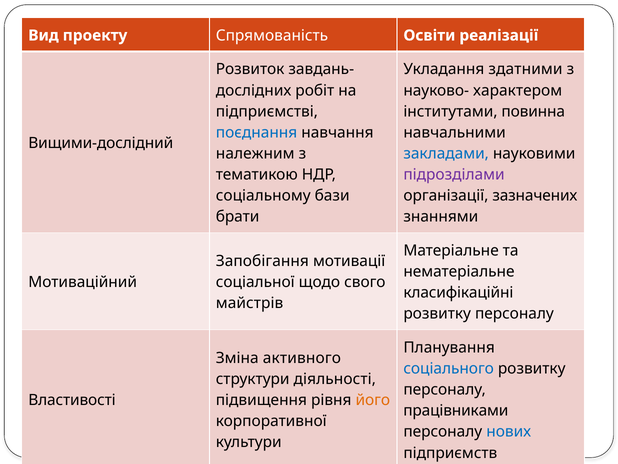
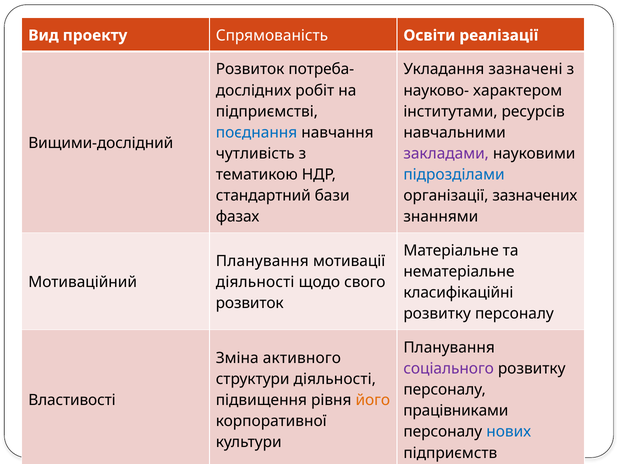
завдань-: завдань- -> потреба-
здатними: здатними -> зазначені
повинна: повинна -> ресурсів
належним: належним -> чутливість
закладами colour: blue -> purple
підрозділами colour: purple -> blue
соціальному: соціальному -> стандартний
брати: брати -> фазах
Запобігання at (262, 261): Запобігання -> Планування
соціальної at (255, 282): соціальної -> діяльності
майстрів at (250, 303): майстрів -> розвиток
соціального colour: blue -> purple
